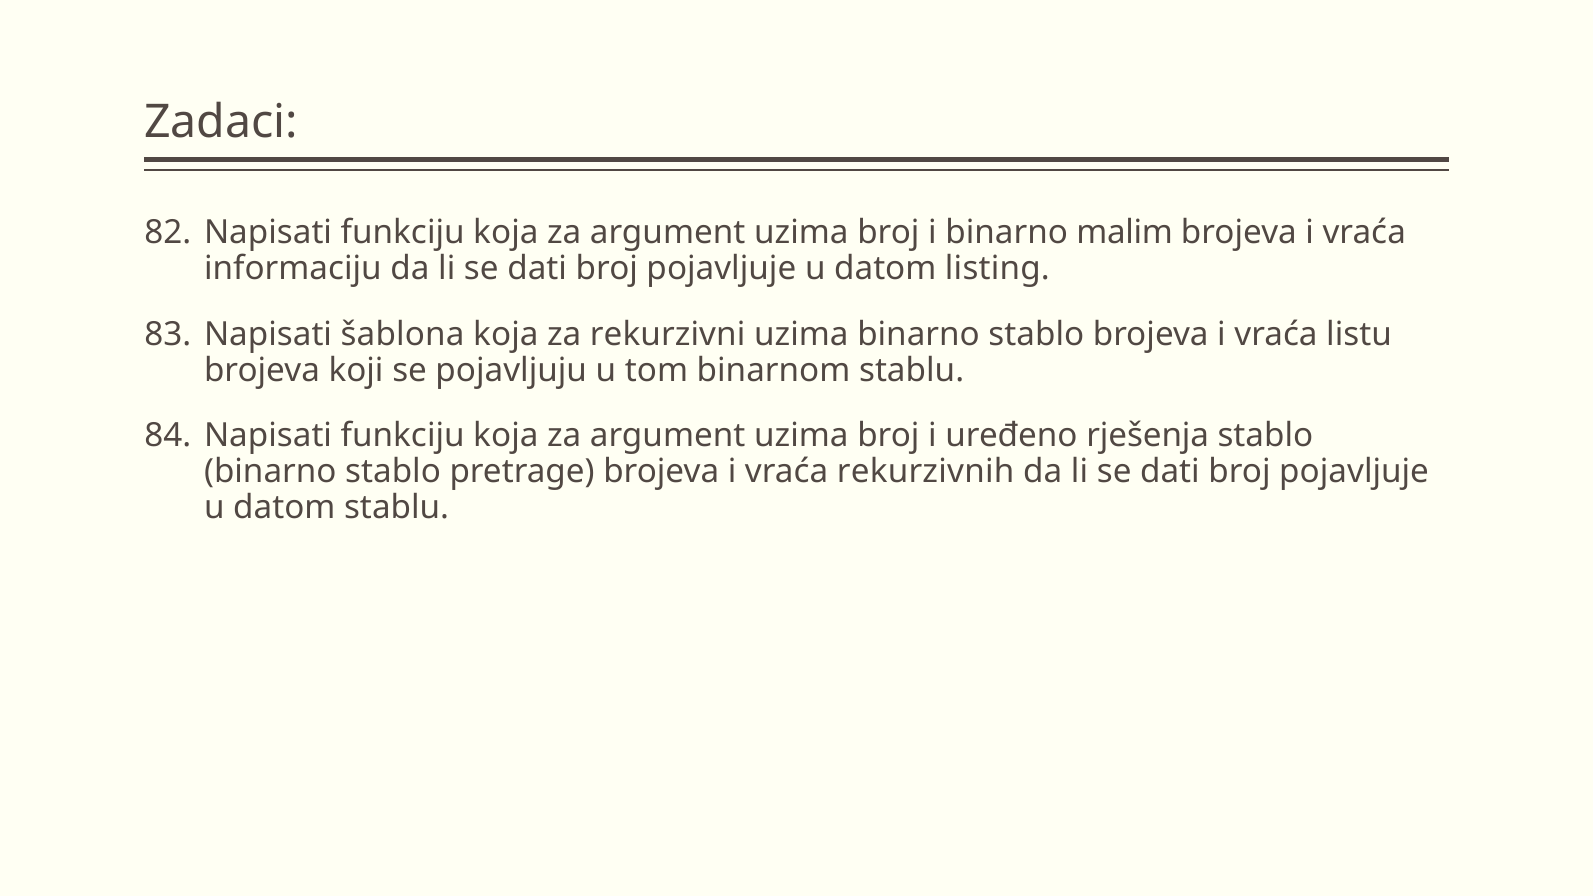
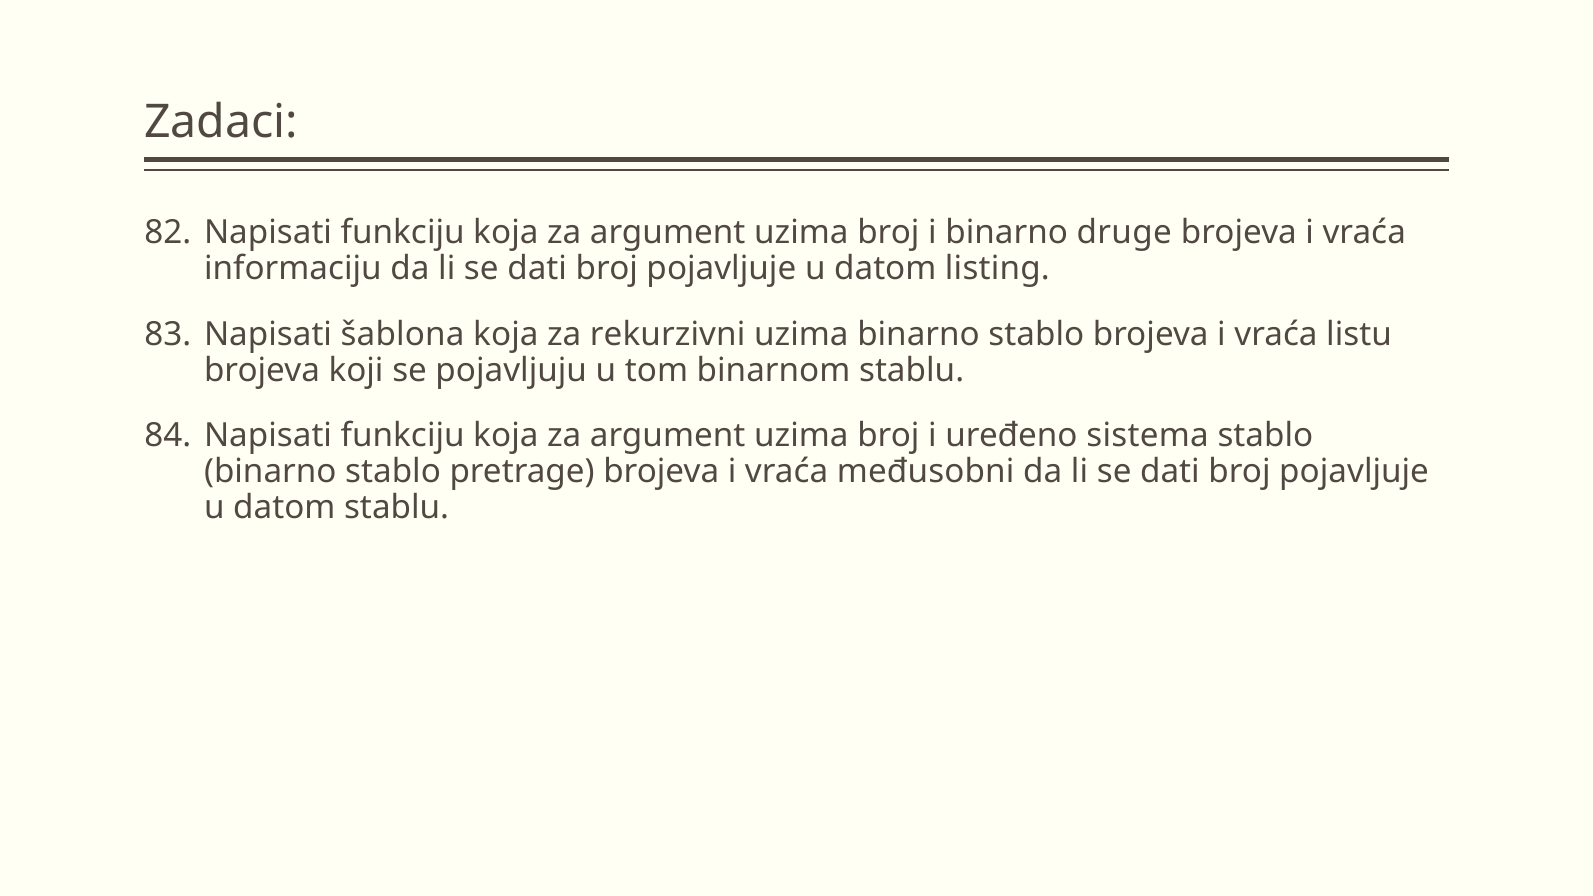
malim: malim -> druge
rješenja: rješenja -> sistema
rekurzivnih: rekurzivnih -> međusobni
